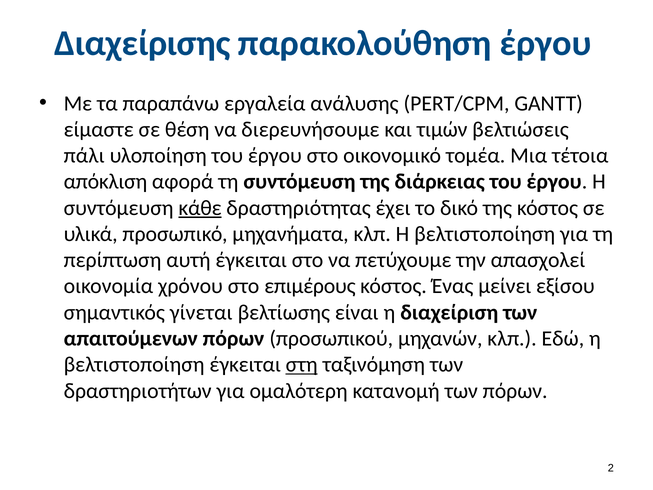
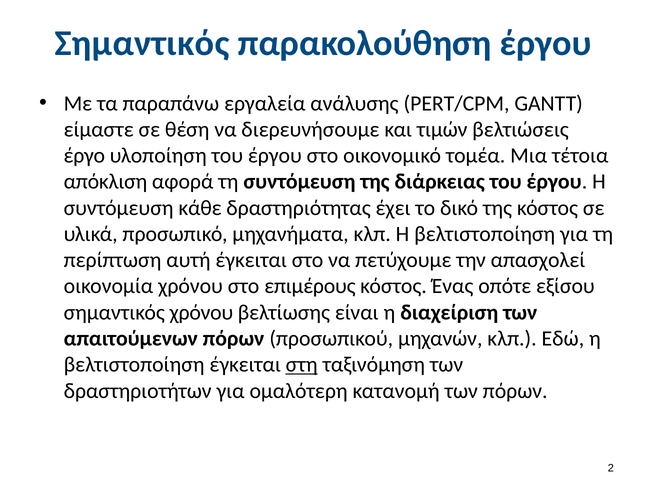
Διαχείρισης at (142, 43): Διαχείρισης -> Σημαντικός
πάλι: πάλι -> έργο
κάθε underline: present -> none
μείνει: μείνει -> οπότε
σημαντικός γίνεται: γίνεται -> χρόνου
